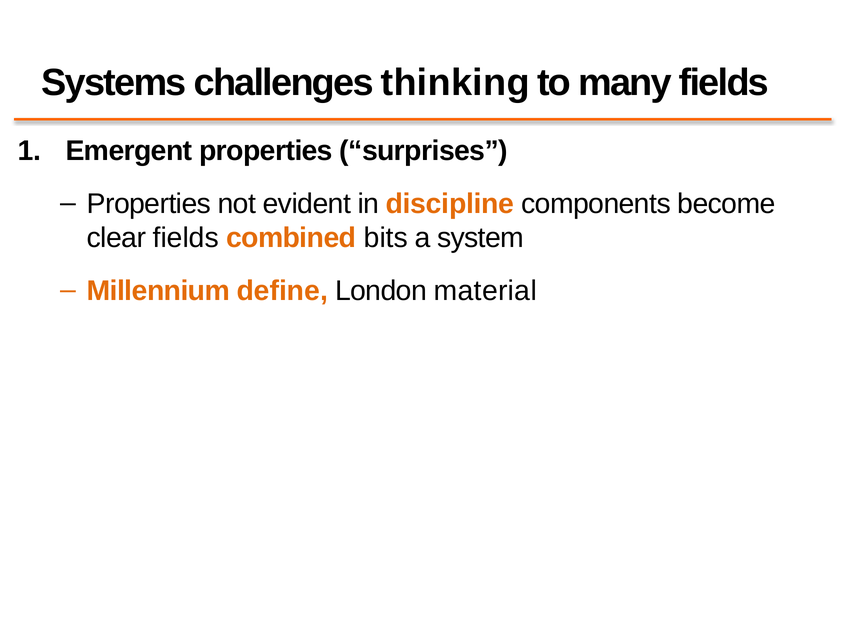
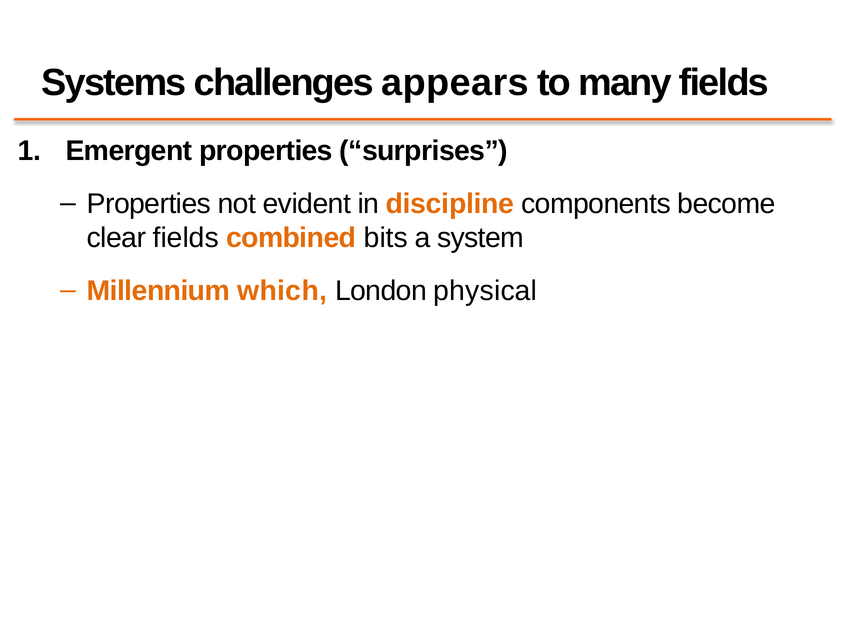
thinking: thinking -> appears
define: define -> which
material: material -> physical
